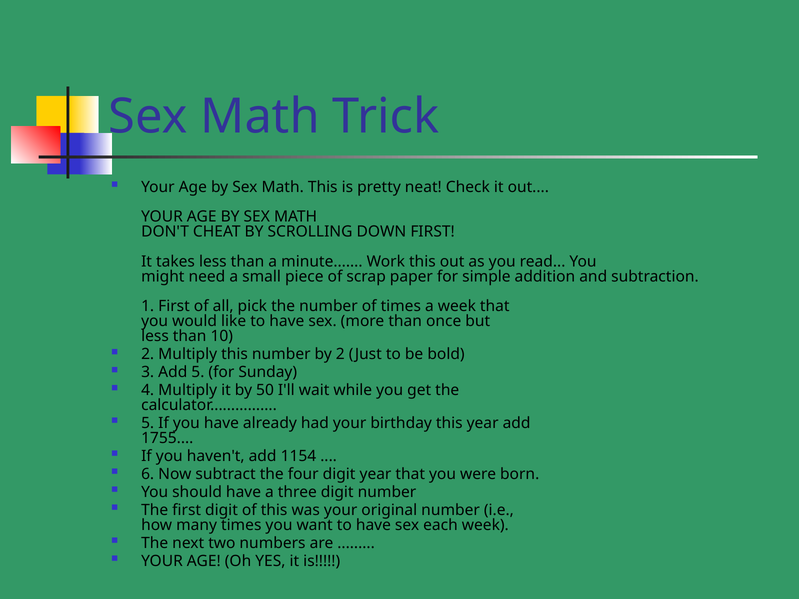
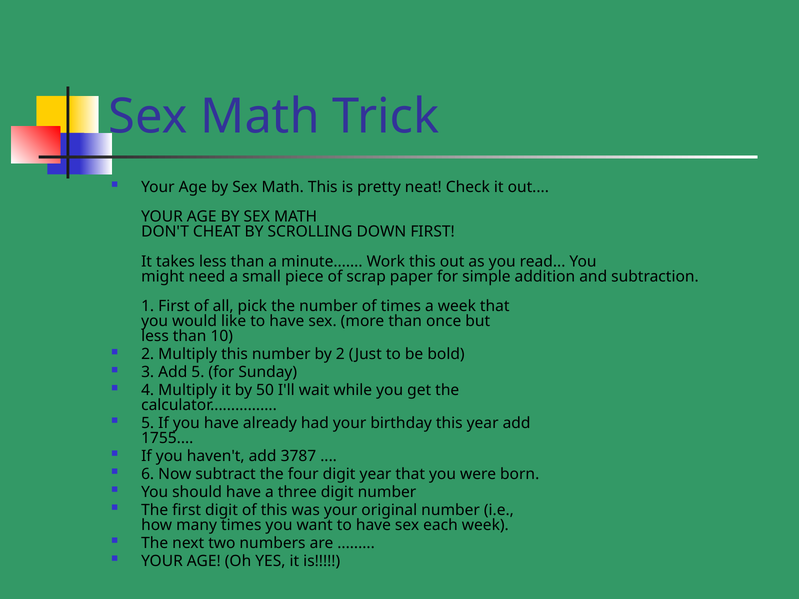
1154: 1154 -> 3787
